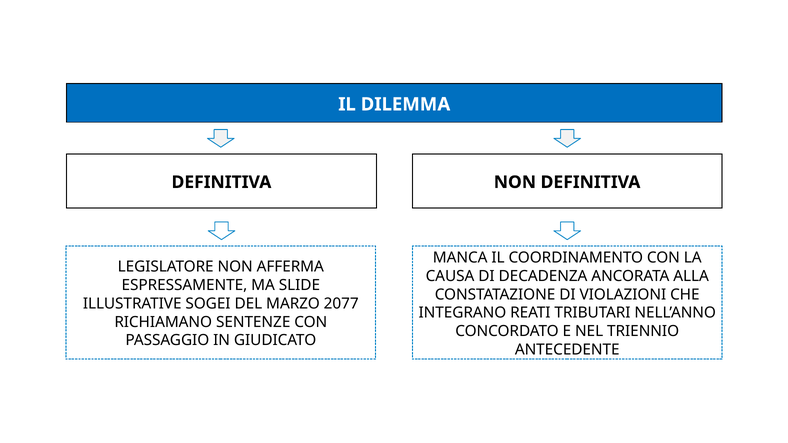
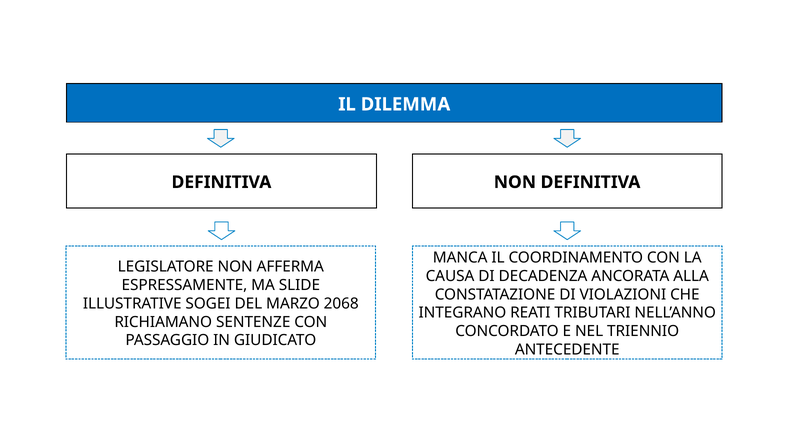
2077: 2077 -> 2068
